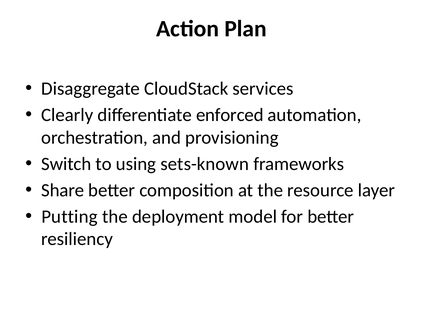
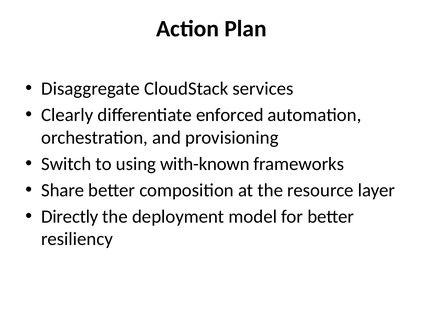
sets-known: sets-known -> with-known
Putting: Putting -> Directly
